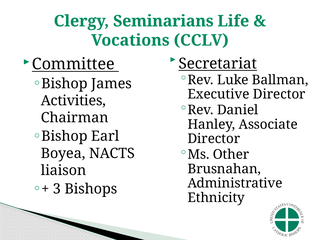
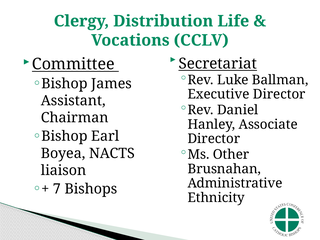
Seminarians: Seminarians -> Distribution
Activities: Activities -> Assistant
3: 3 -> 7
